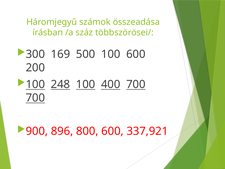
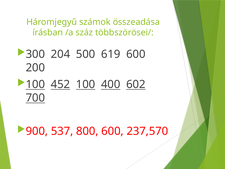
169: 169 -> 204
500 100: 100 -> 619
248: 248 -> 452
400 700: 700 -> 602
896: 896 -> 537
337,921: 337,921 -> 237,570
